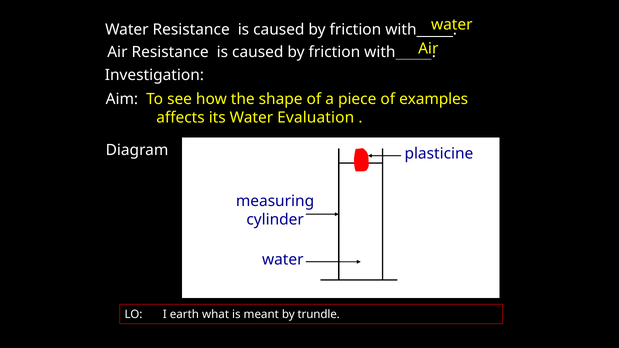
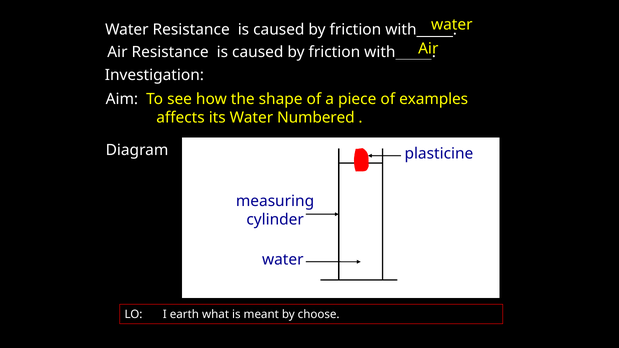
Evaluation: Evaluation -> Numbered
trundle: trundle -> choose
